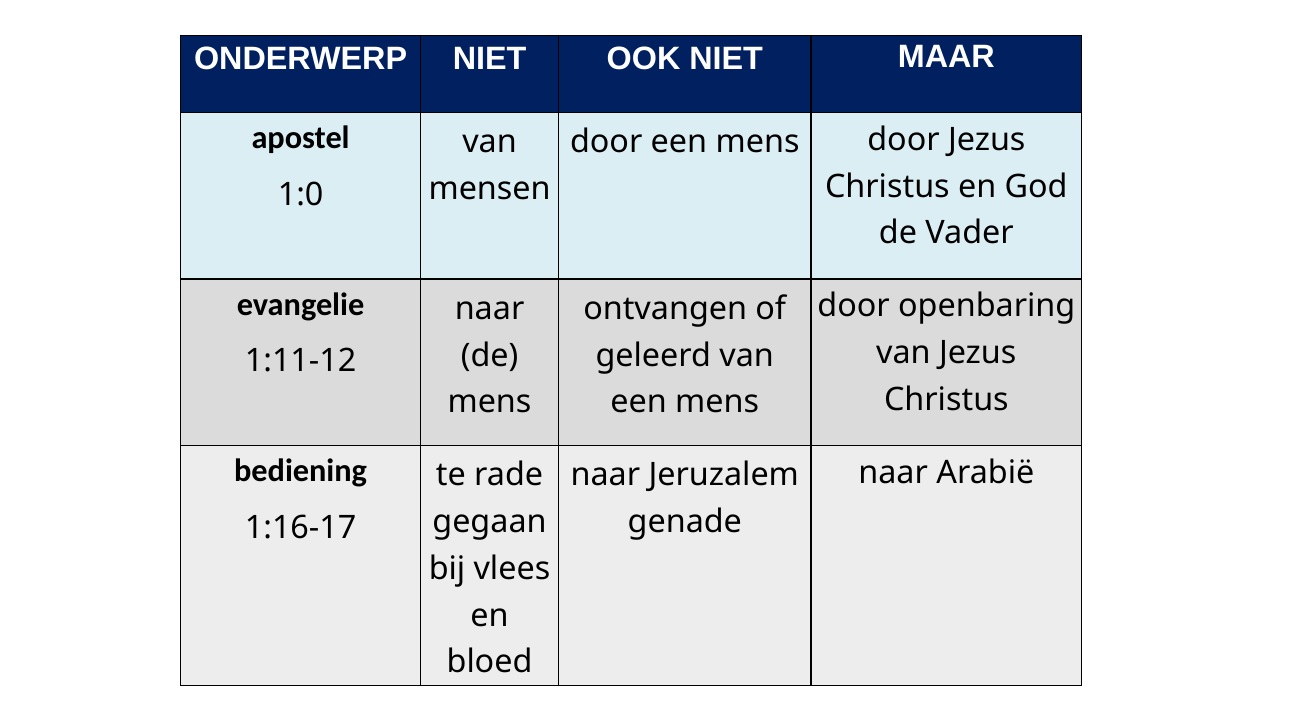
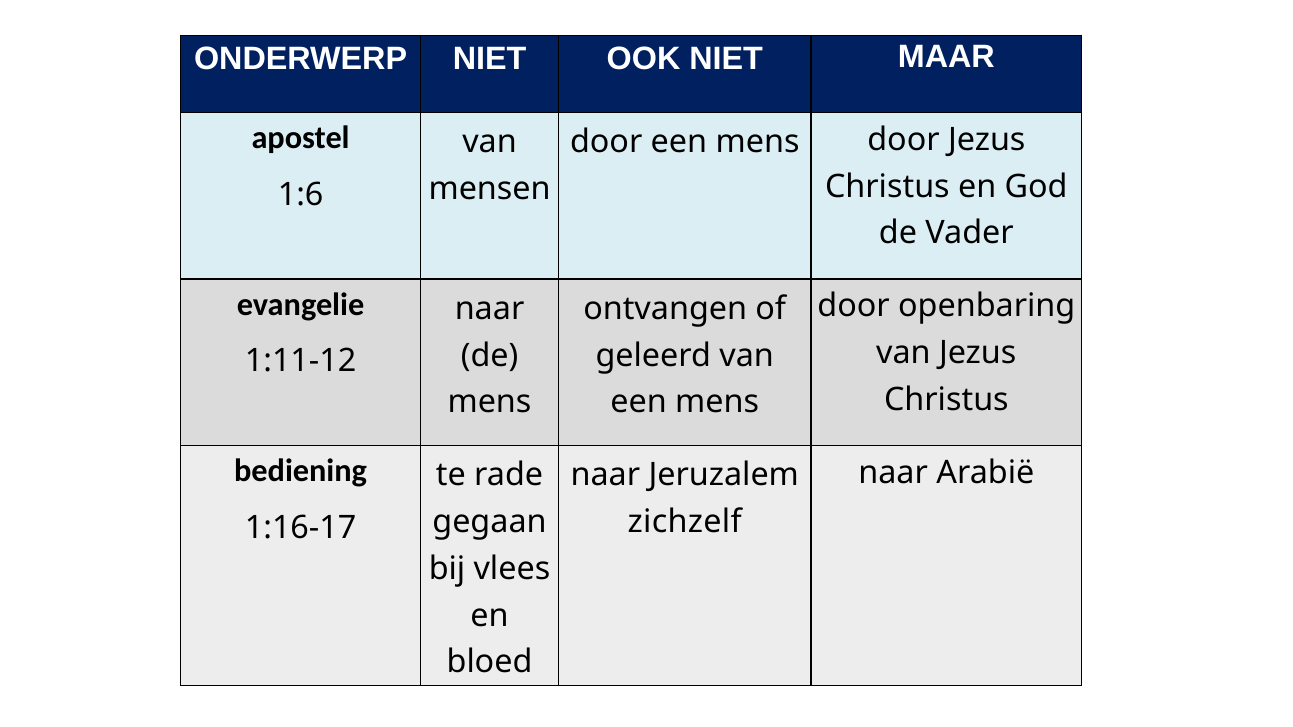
1:0: 1:0 -> 1:6
genade: genade -> zichzelf
